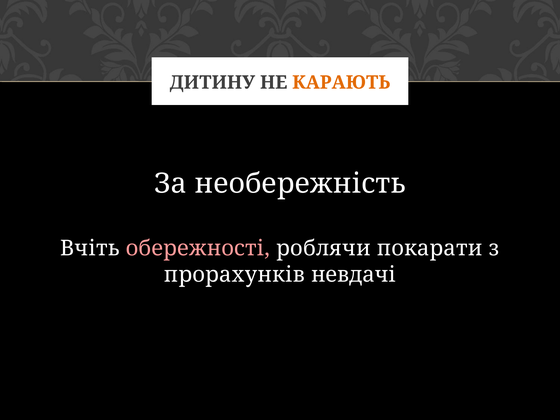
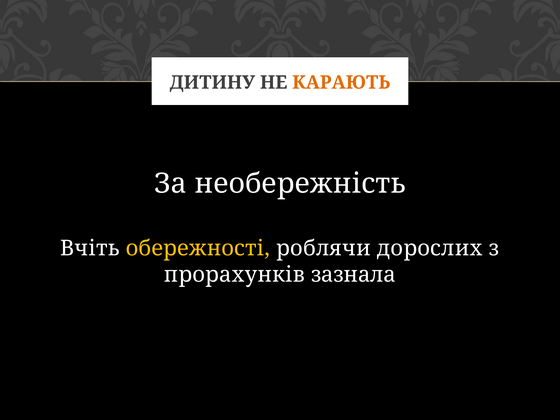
обережності colour: pink -> yellow
покарати: покарати -> дорослих
невдачі: невдачі -> зазнала
